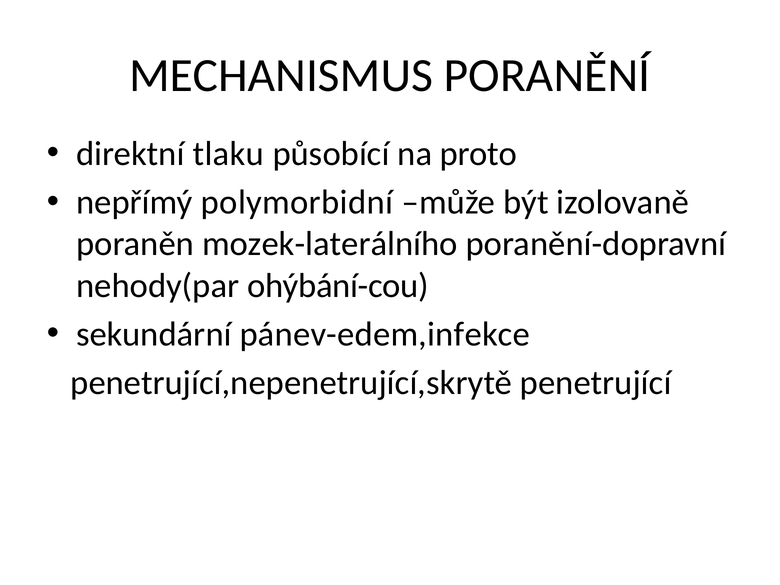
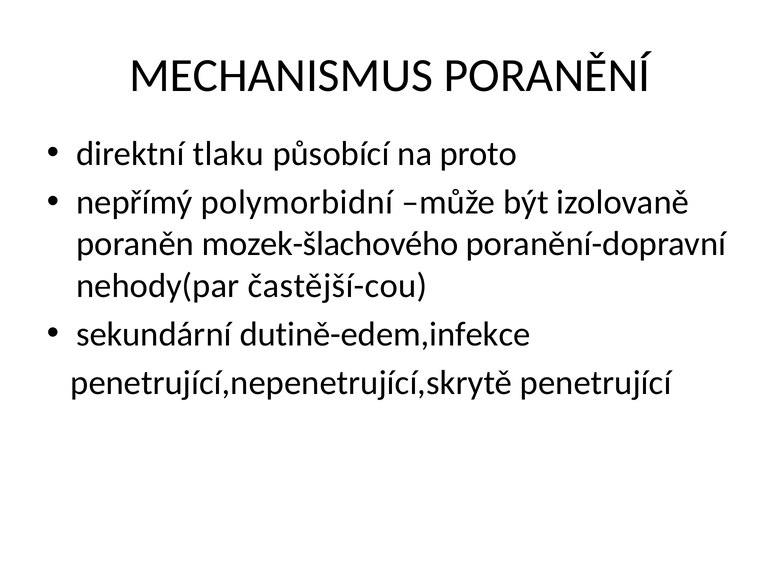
mozek-laterálního: mozek-laterálního -> mozek-šlachového
ohýbání-cou: ohýbání-cou -> častější-cou
pánev-edem,infekce: pánev-edem,infekce -> dutině-edem,infekce
